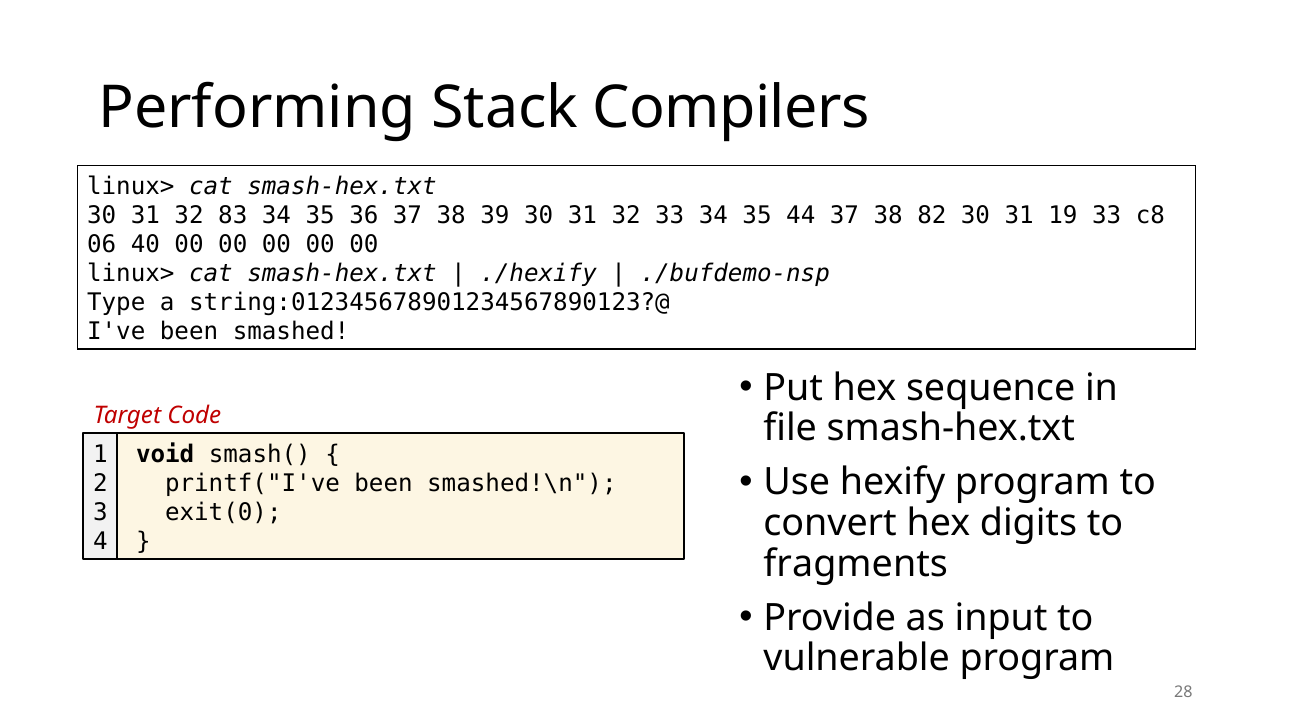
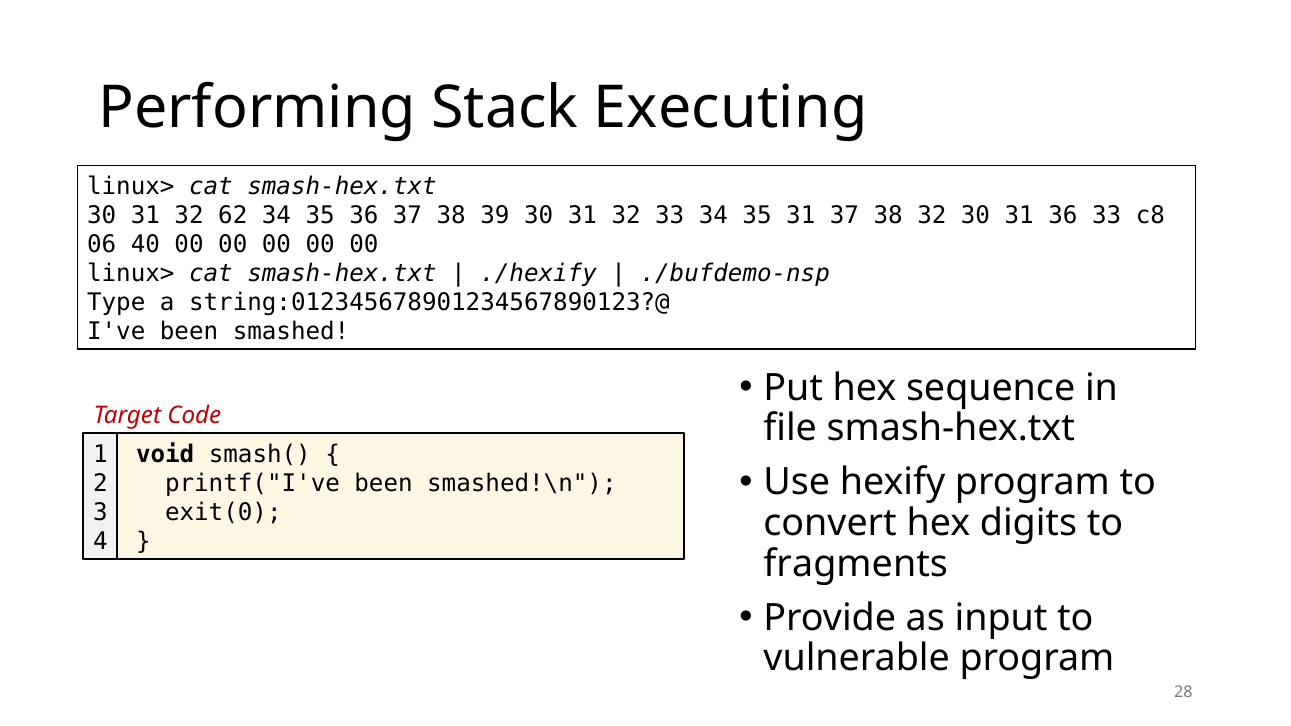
Compilers: Compilers -> Executing
83: 83 -> 62
35 44: 44 -> 31
38 82: 82 -> 32
31 19: 19 -> 36
